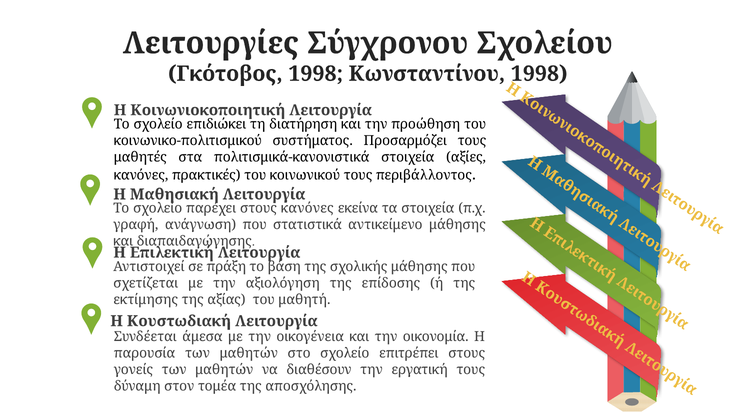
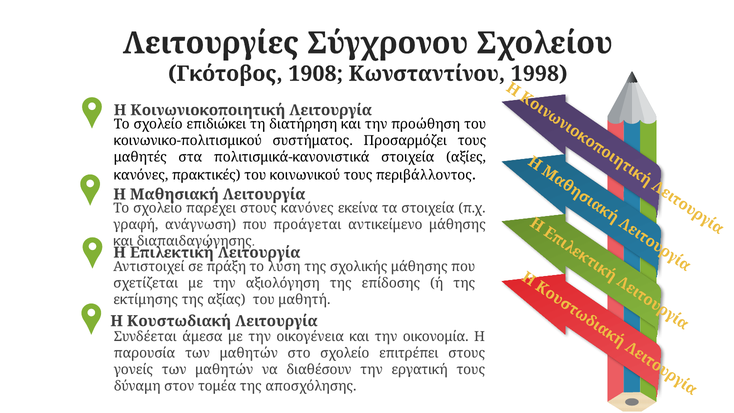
Γκότοβος 1998: 1998 -> 1908
στατιστικά: στατιστικά -> προάγεται
βάση: βάση -> λύση
